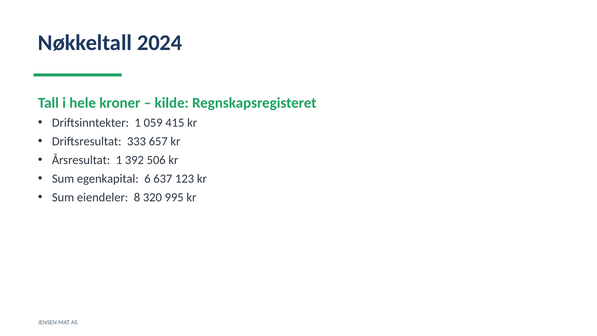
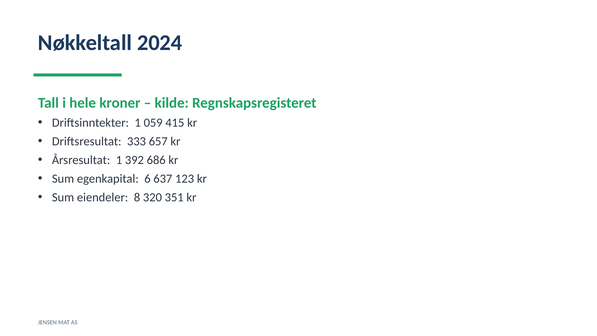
506: 506 -> 686
995: 995 -> 351
